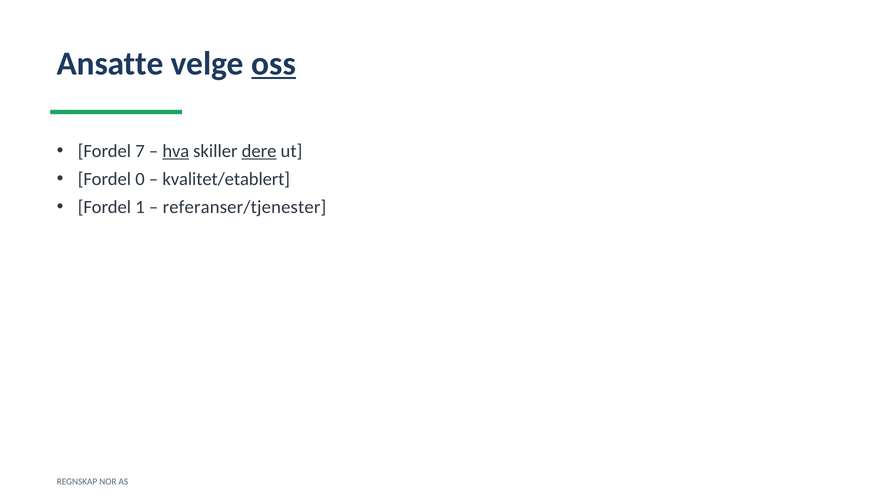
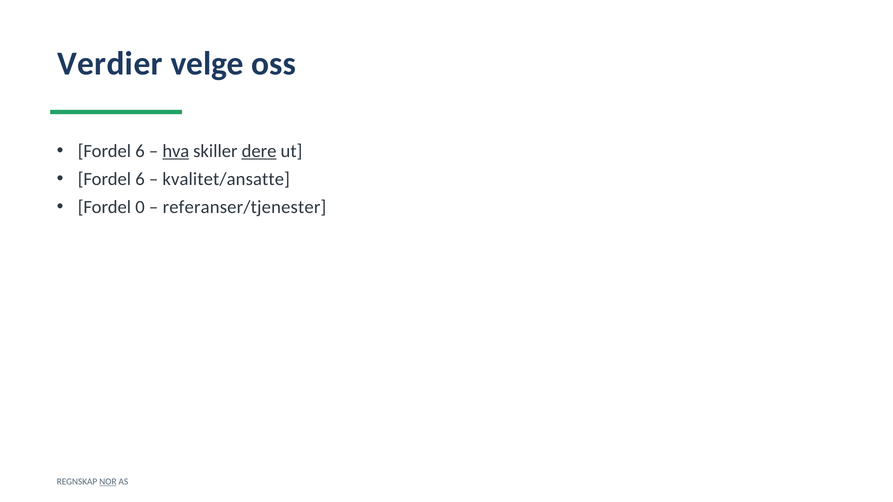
Ansatte: Ansatte -> Verdier
oss underline: present -> none
7 at (140, 151): 7 -> 6
0 at (140, 179): 0 -> 6
kvalitet/etablert: kvalitet/etablert -> kvalitet/ansatte
1: 1 -> 0
NOR underline: none -> present
